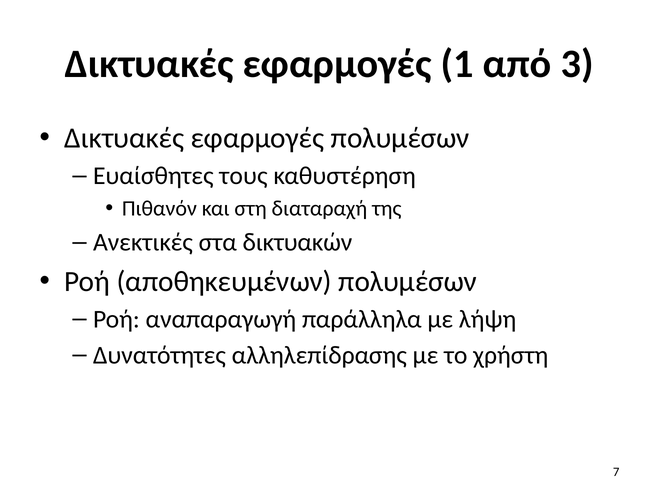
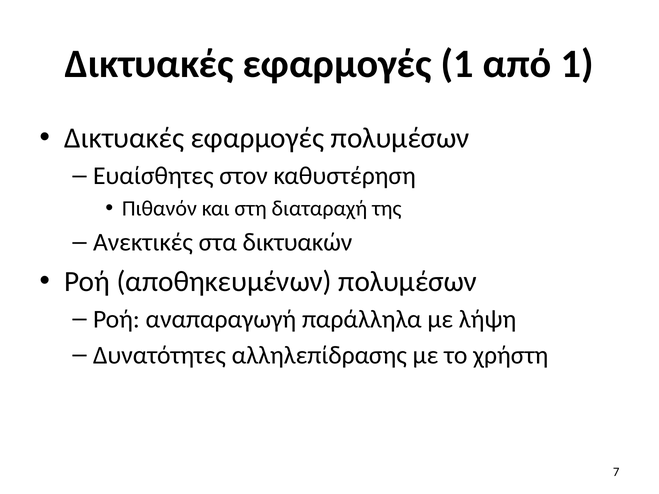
από 3: 3 -> 1
τους: τους -> στον
